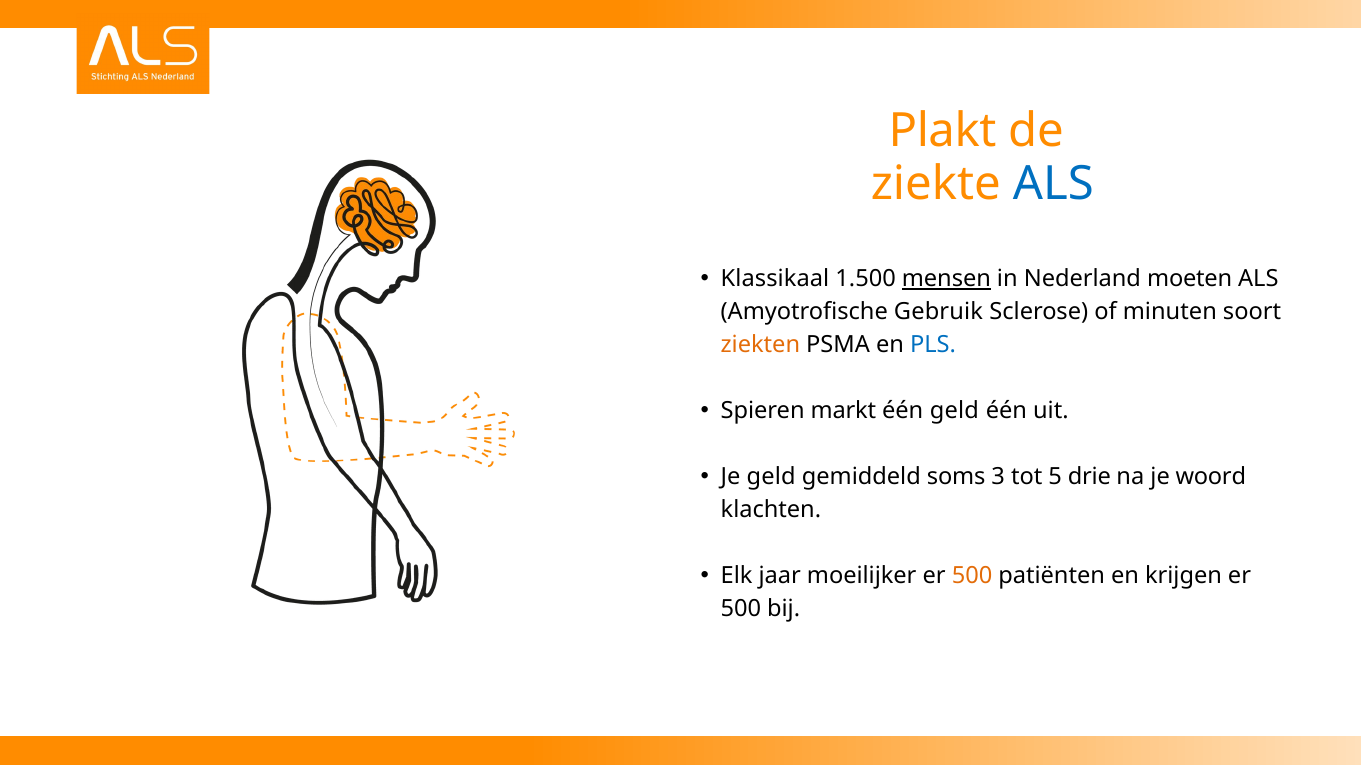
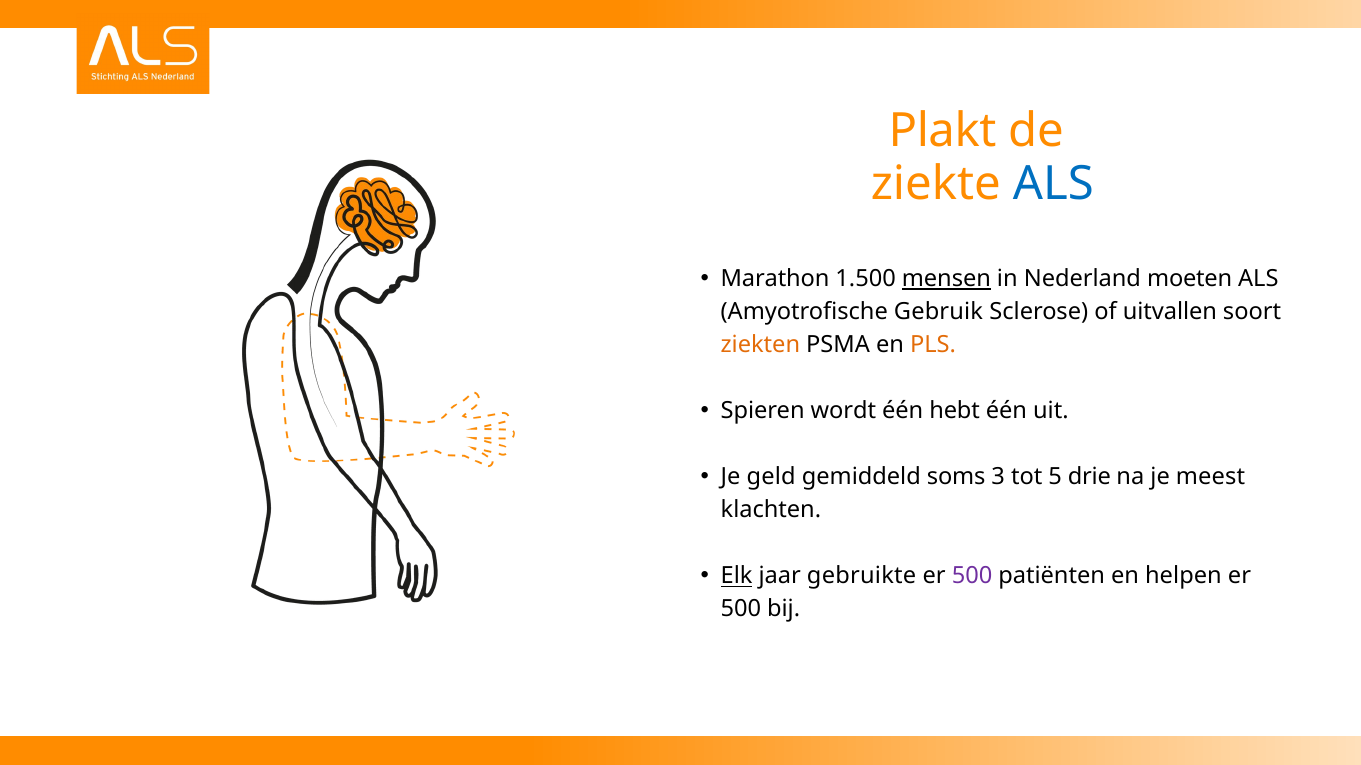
Klassikaal: Klassikaal -> Marathon
minuten: minuten -> uitvallen
PLS colour: blue -> orange
markt: markt -> wordt
één geld: geld -> hebt
woord: woord -> meest
Elk underline: none -> present
moeilijker: moeilijker -> gebruikte
500 at (972, 576) colour: orange -> purple
krijgen: krijgen -> helpen
